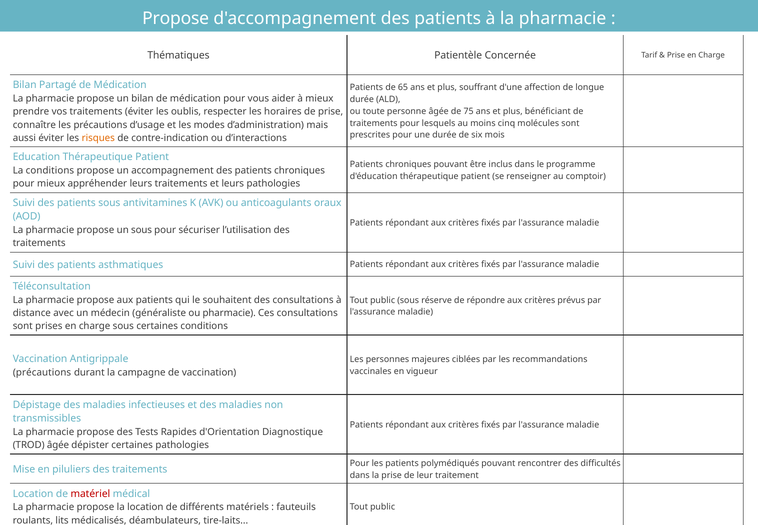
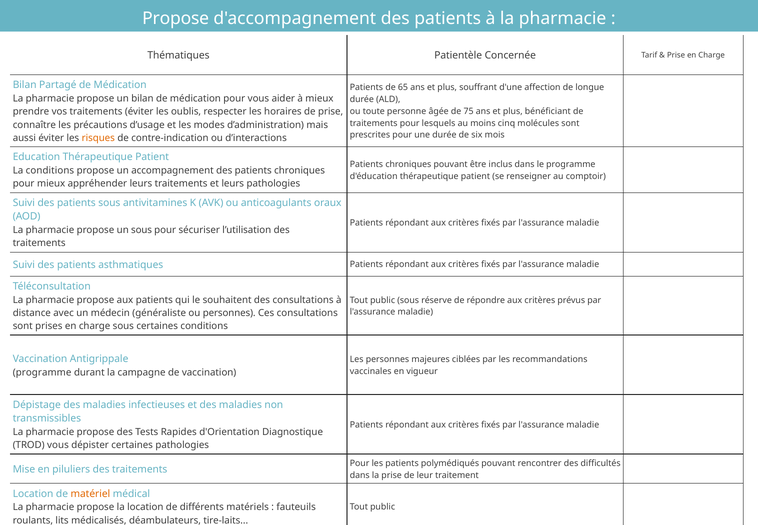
ou pharmacie: pharmacie -> personnes
précautions at (42, 372): précautions -> programme
TROD âgée: âgée -> vous
matériel colour: red -> orange
